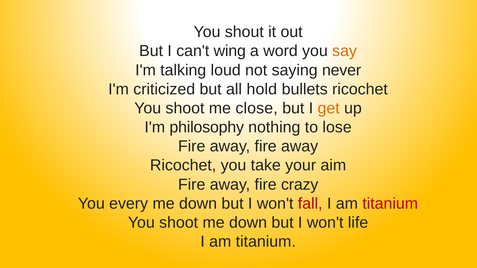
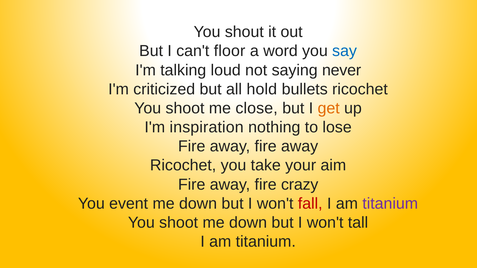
wing: wing -> floor
say colour: orange -> blue
philosophy: philosophy -> inspiration
every: every -> event
titanium at (390, 204) colour: red -> purple
life: life -> tall
